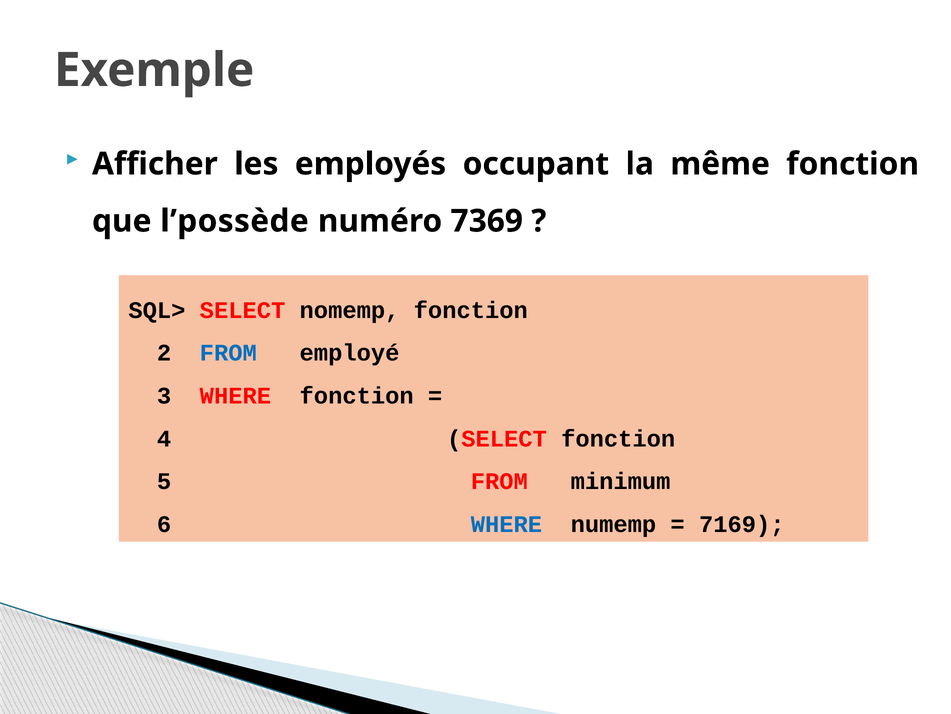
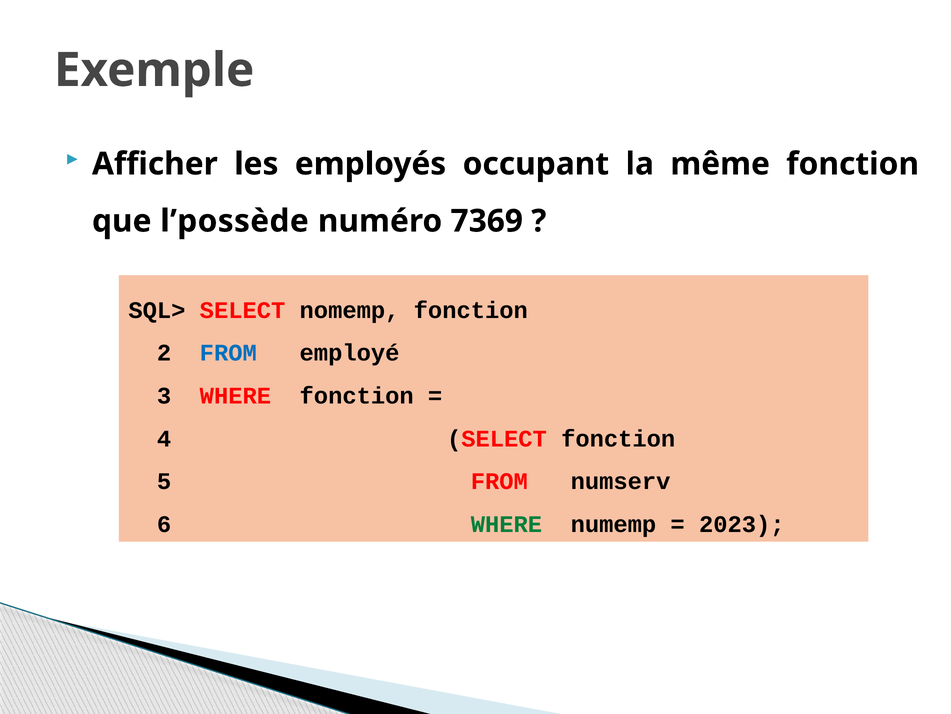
minimum: minimum -> numserv
WHERE at (506, 524) colour: blue -> green
7169: 7169 -> 2023
